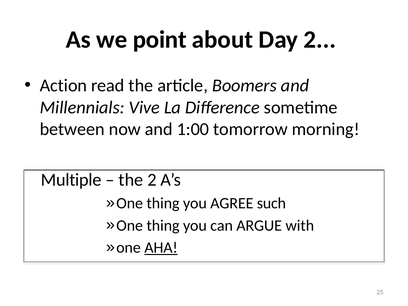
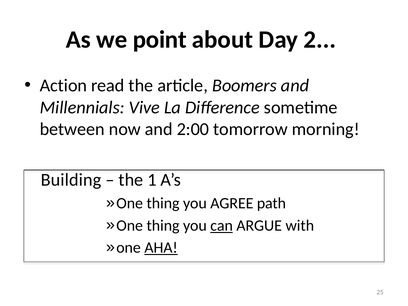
1:00: 1:00 -> 2:00
Multiple: Multiple -> Building
the 2: 2 -> 1
such: such -> path
can underline: none -> present
